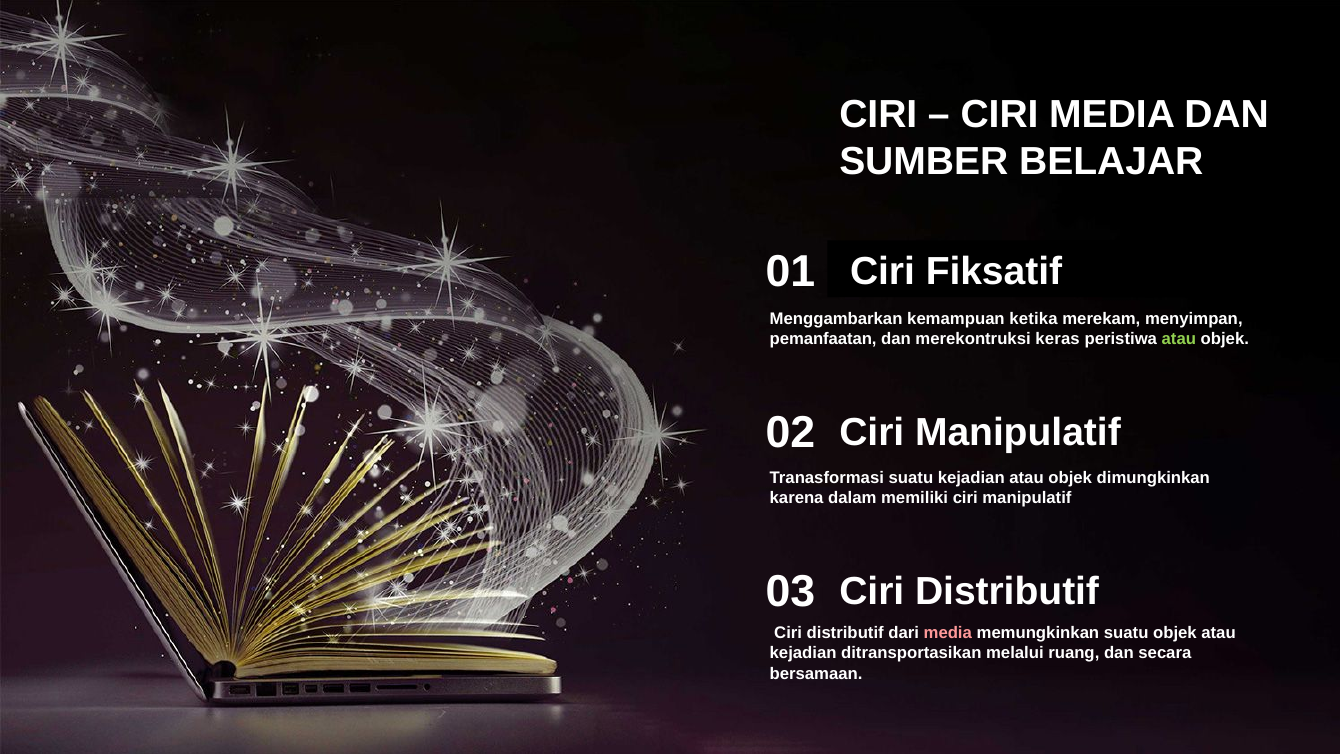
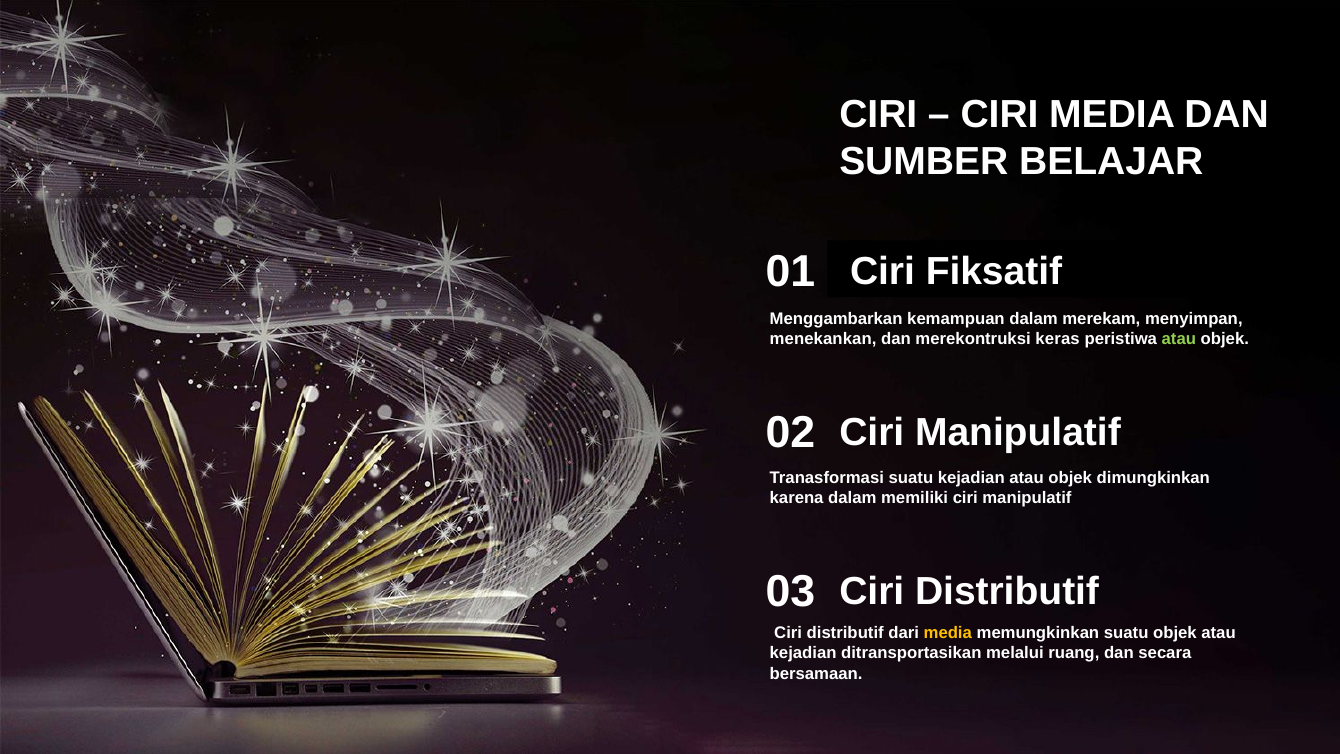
kemampuan ketika: ketika -> dalam
pemanfaatan: pemanfaatan -> menekankan
media at (948, 633) colour: pink -> yellow
